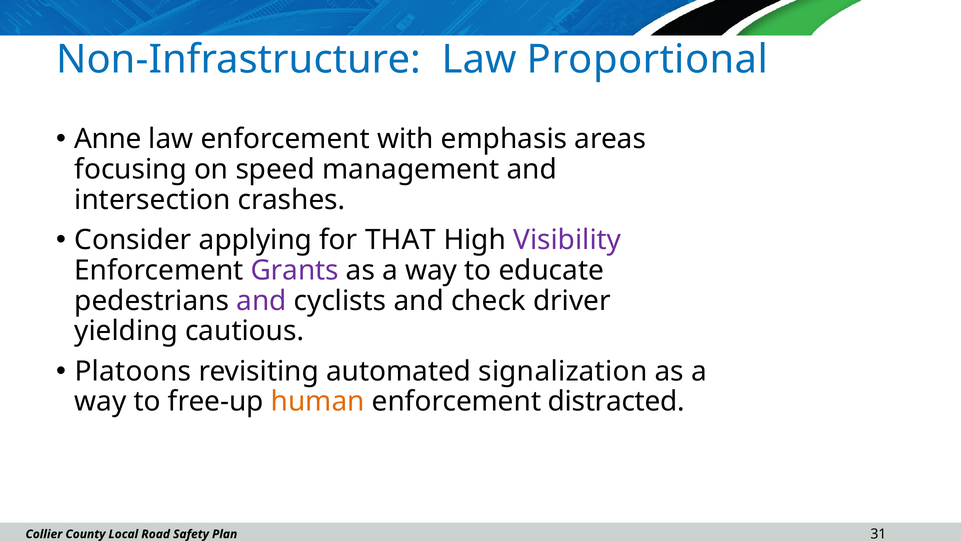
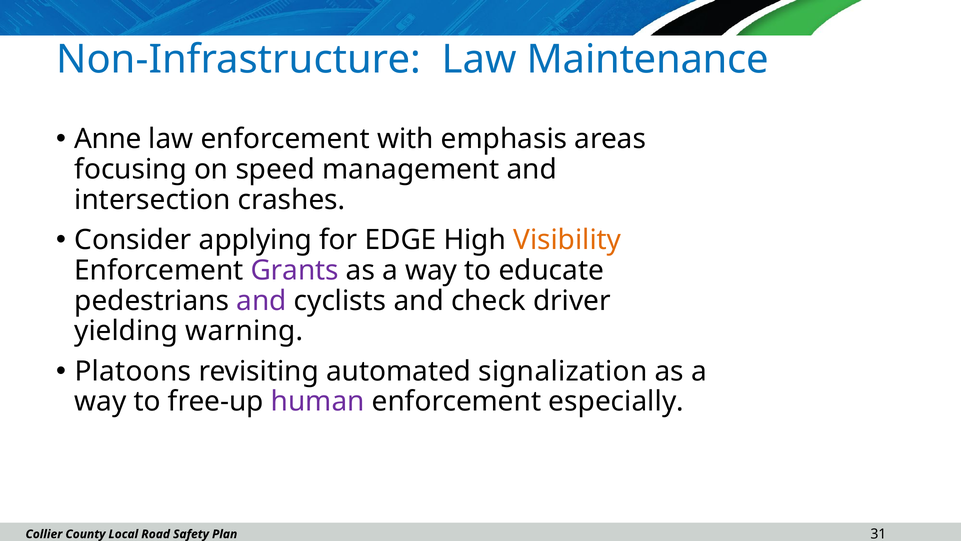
Proportional: Proportional -> Maintenance
THAT: THAT -> EDGE
Visibility colour: purple -> orange
cautious: cautious -> warning
human colour: orange -> purple
distracted: distracted -> especially
